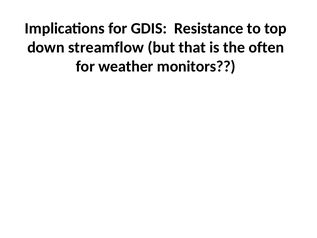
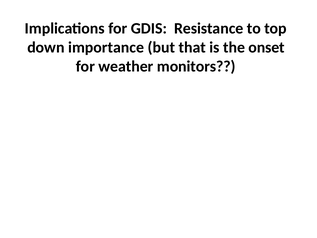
streamflow: streamflow -> importance
often: often -> onset
